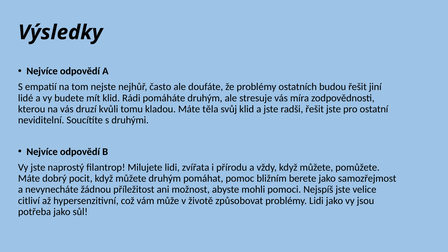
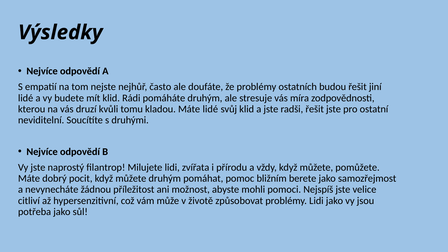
Máte těla: těla -> lidé
